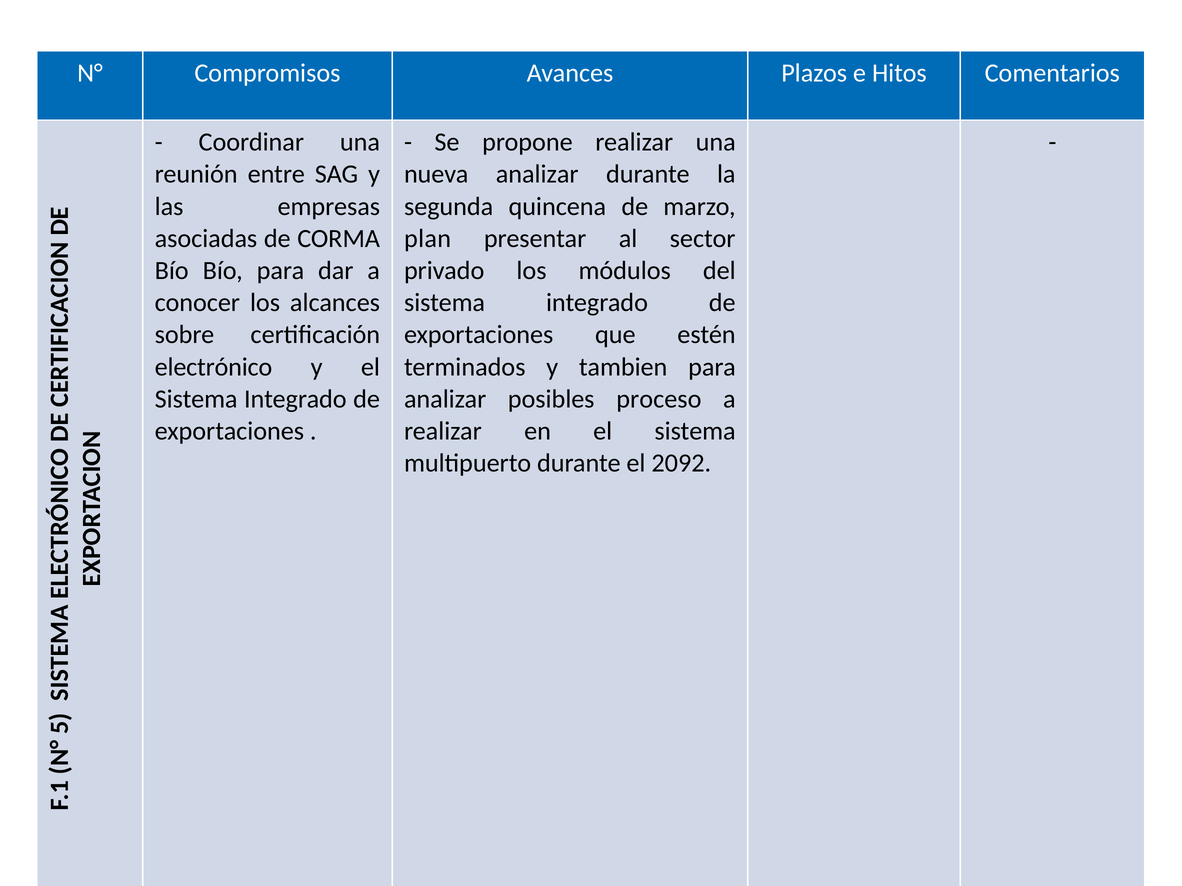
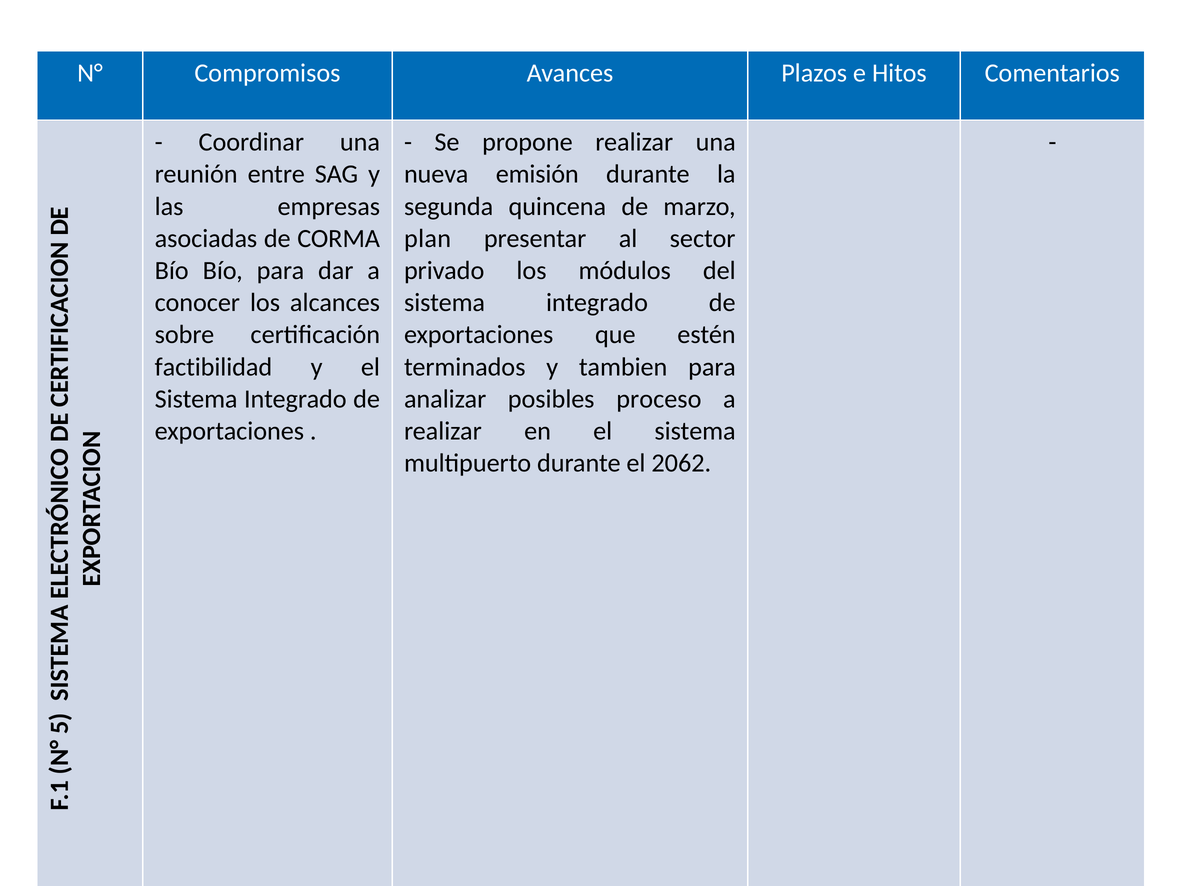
nueva analizar: analizar -> emisión
electrónico: electrónico -> factibilidad
2092: 2092 -> 2062
